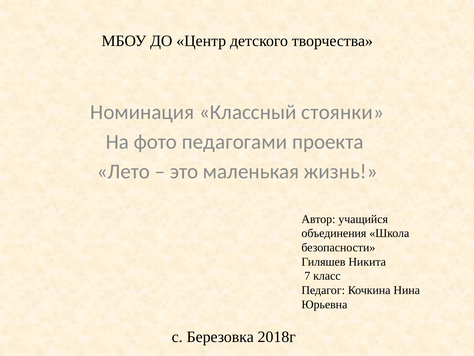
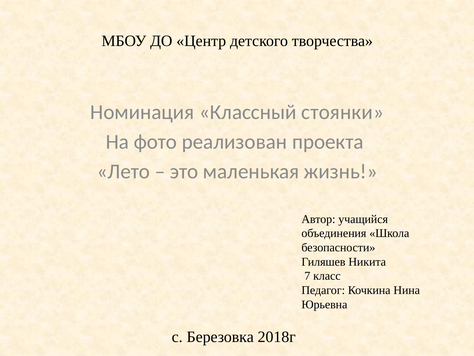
педагогами: педагогами -> реализован
